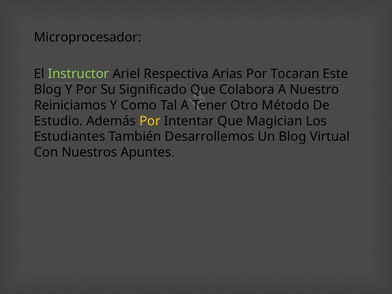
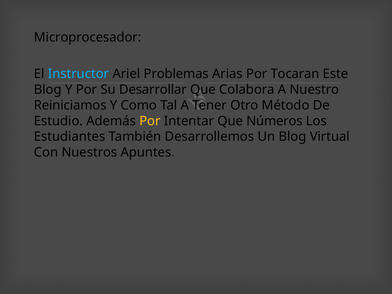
Instructor colour: light green -> light blue
Respectiva: Respectiva -> Problemas
Significado: Significado -> Desarrollar
Magician: Magician -> Números
